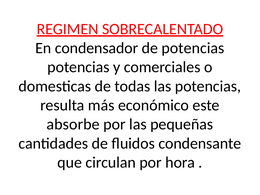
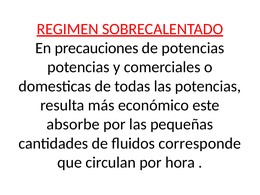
condensador: condensador -> precauciones
condensante: condensante -> corresponde
